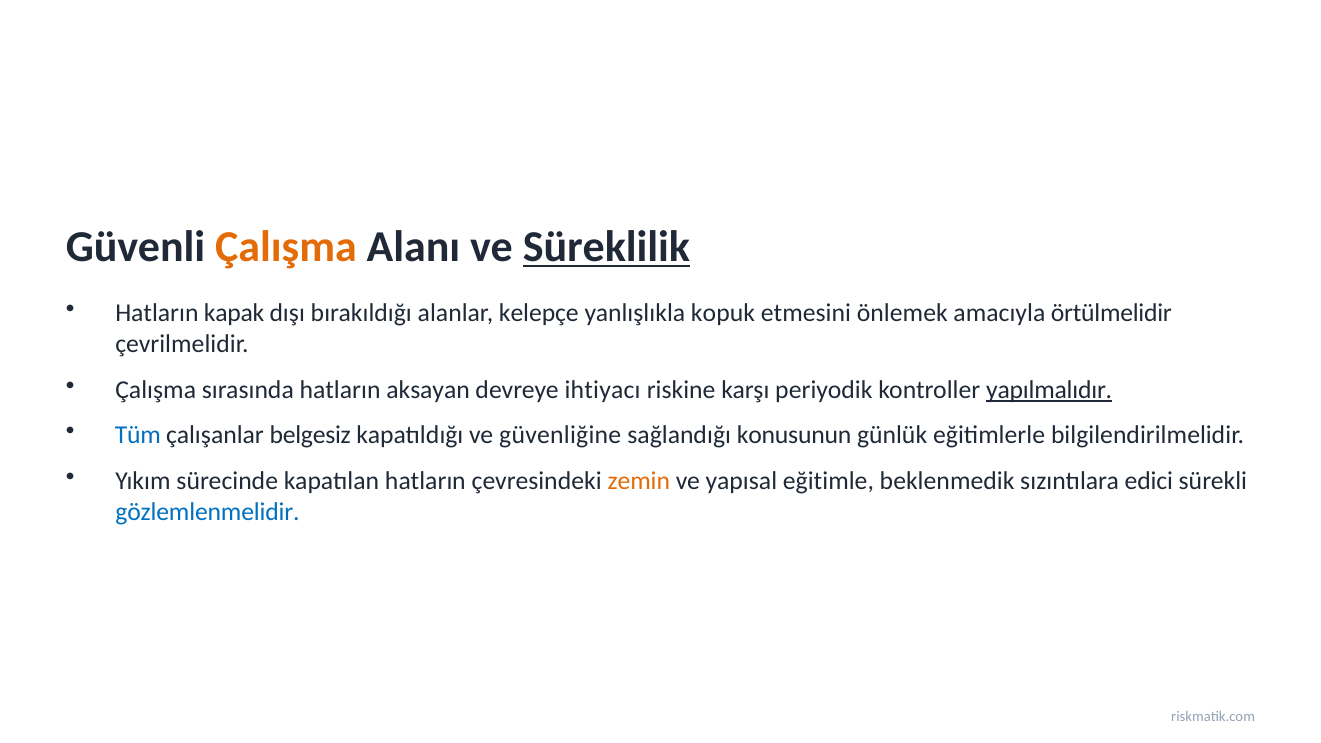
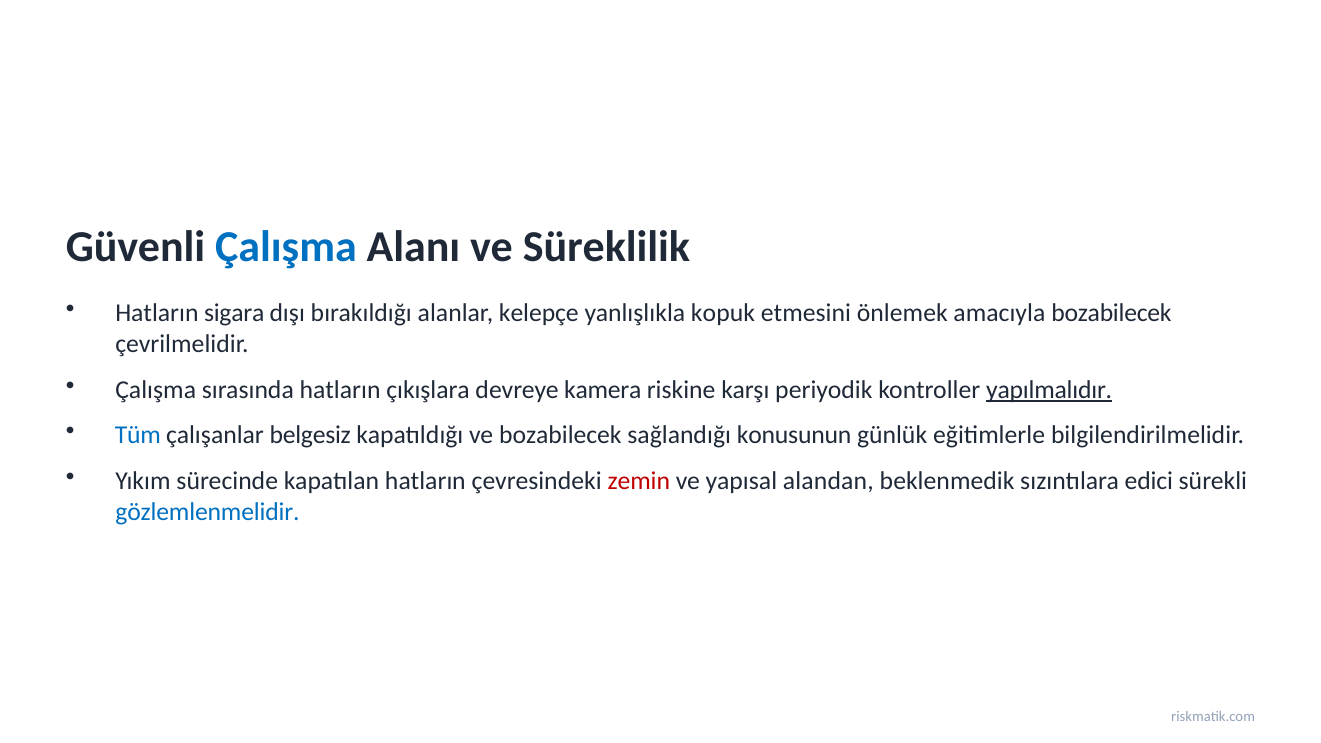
Çalışma at (286, 247) colour: orange -> blue
Süreklilik underline: present -> none
kapak: kapak -> sigara
amacıyla örtülmelidir: örtülmelidir -> bozabilecek
aksayan: aksayan -> çıkışlara
ihtiyacı: ihtiyacı -> kamera
ve güvenliğine: güvenliğine -> bozabilecek
zemin colour: orange -> red
eğitimle: eğitimle -> alandan
